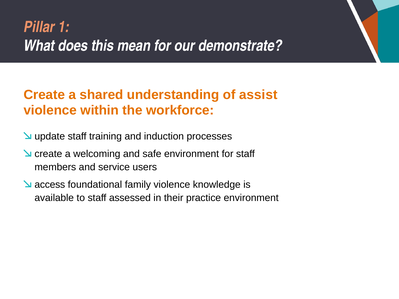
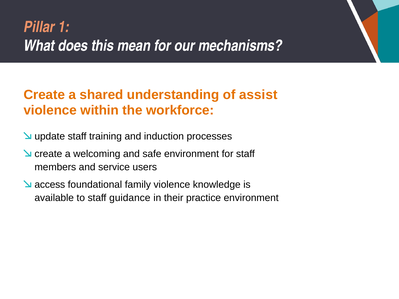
demonstrate: demonstrate -> mechanisms
assessed: assessed -> guidance
